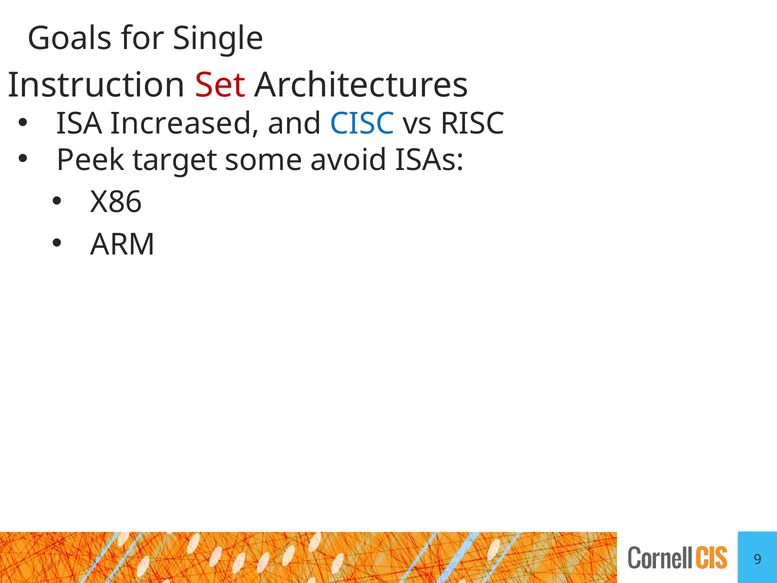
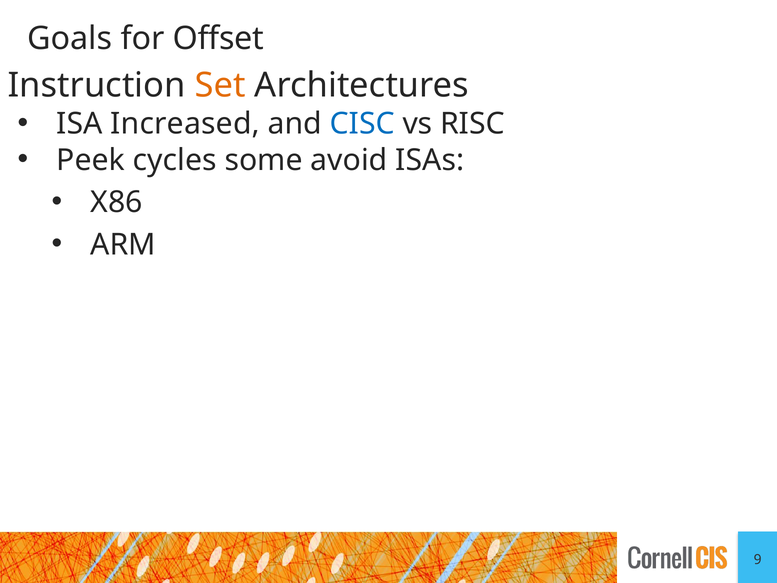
Single: Single -> Offset
Set colour: red -> orange
target: target -> cycles
